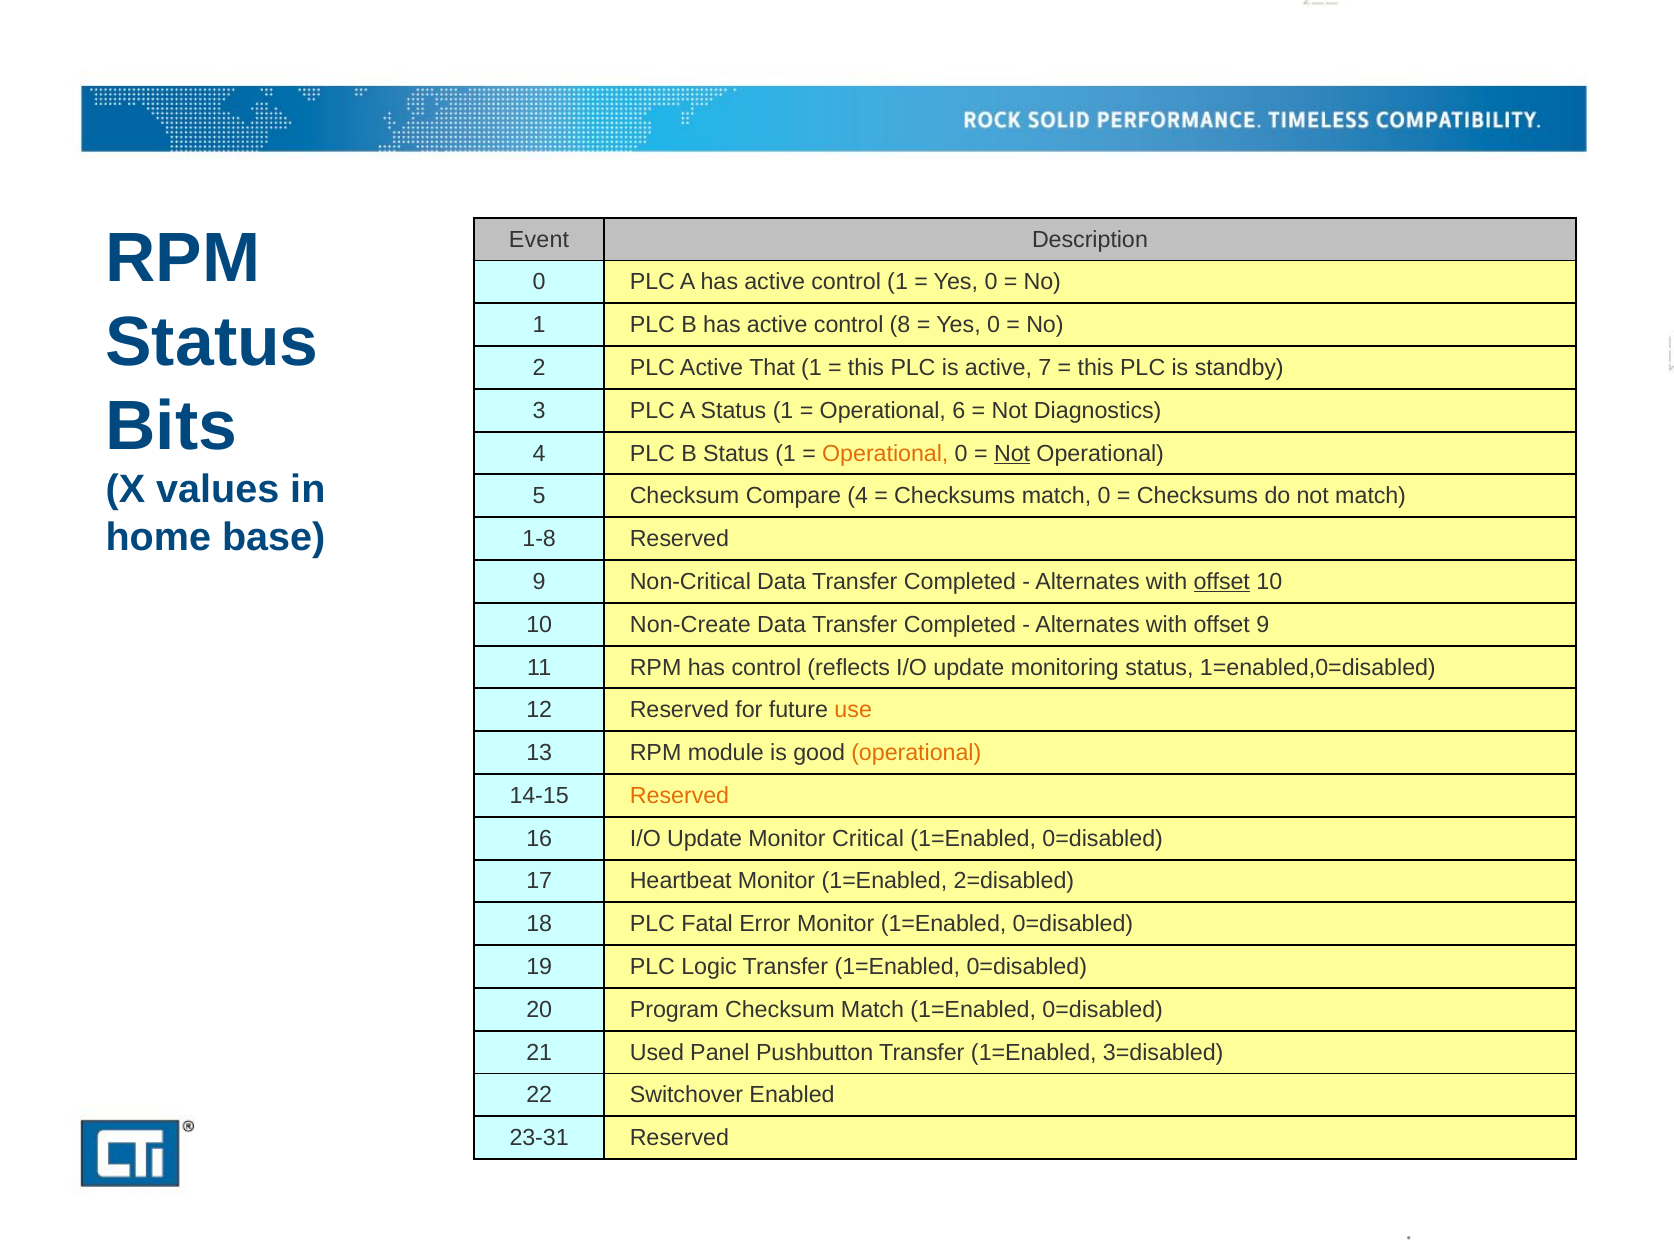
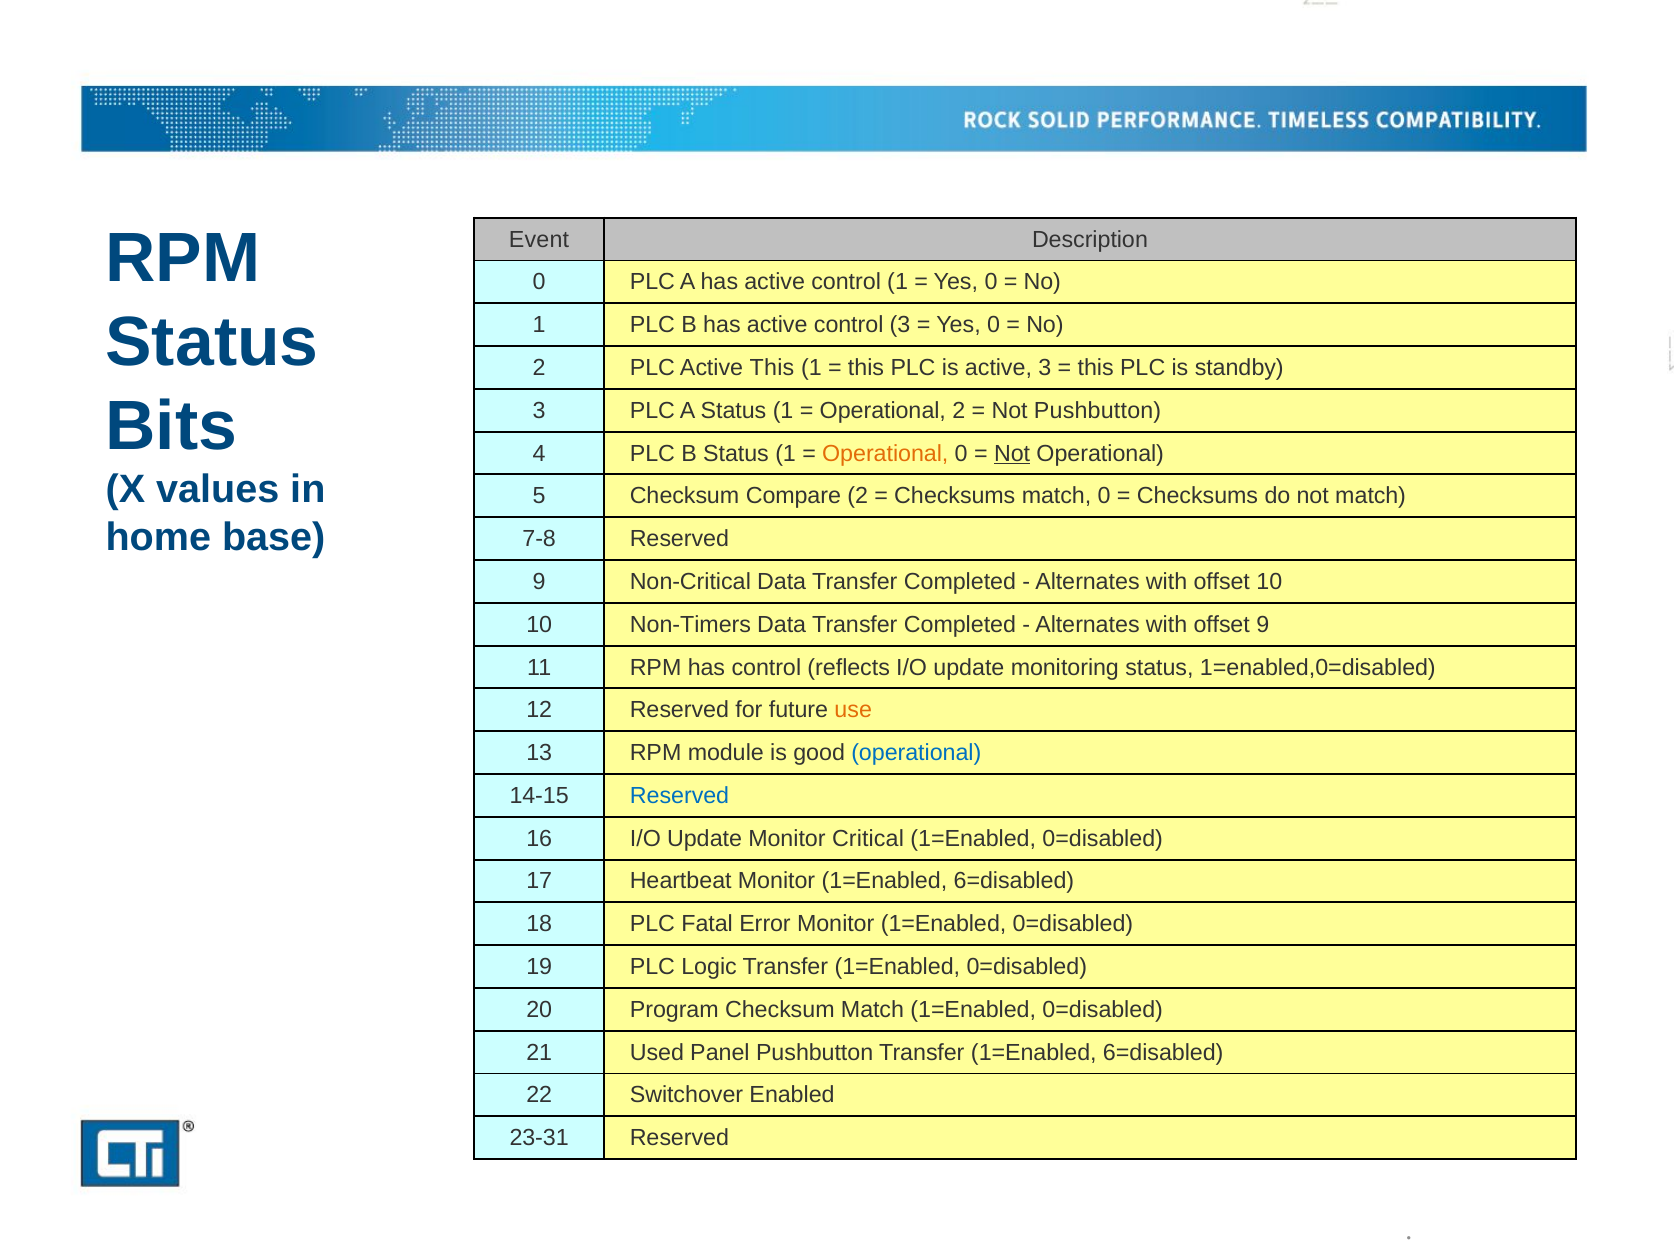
control 8: 8 -> 3
Active That: That -> This
active 7: 7 -> 3
Operational 6: 6 -> 2
Not Diagnostics: Diagnostics -> Pushbutton
Compare 4: 4 -> 2
1-8: 1-8 -> 7-8
offset at (1222, 582) underline: present -> none
Non-Create: Non-Create -> Non-Timers
operational at (916, 753) colour: orange -> blue
Reserved at (680, 795) colour: orange -> blue
Monitor 1=Enabled 2=disabled: 2=disabled -> 6=disabled
Transfer 1=Enabled 3=disabled: 3=disabled -> 6=disabled
